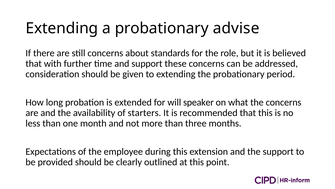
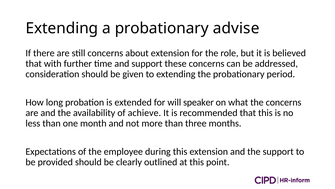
about standards: standards -> extension
starters: starters -> achieve
